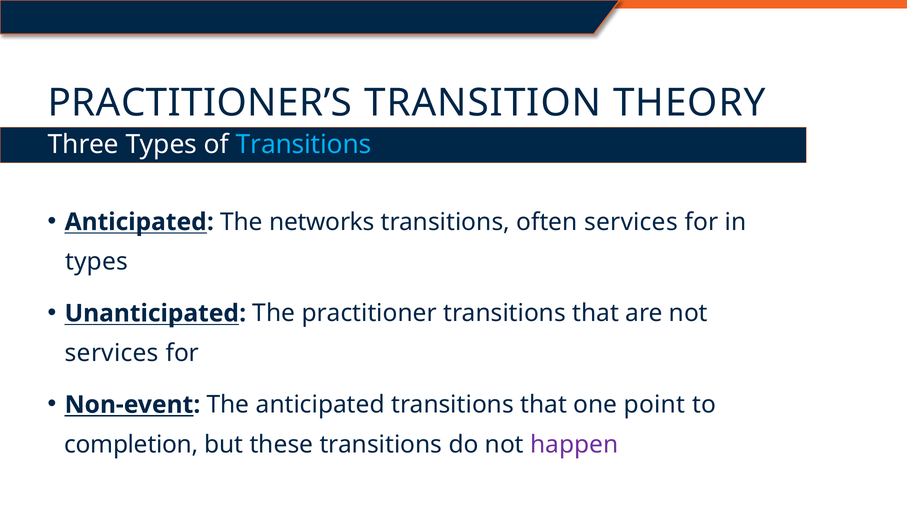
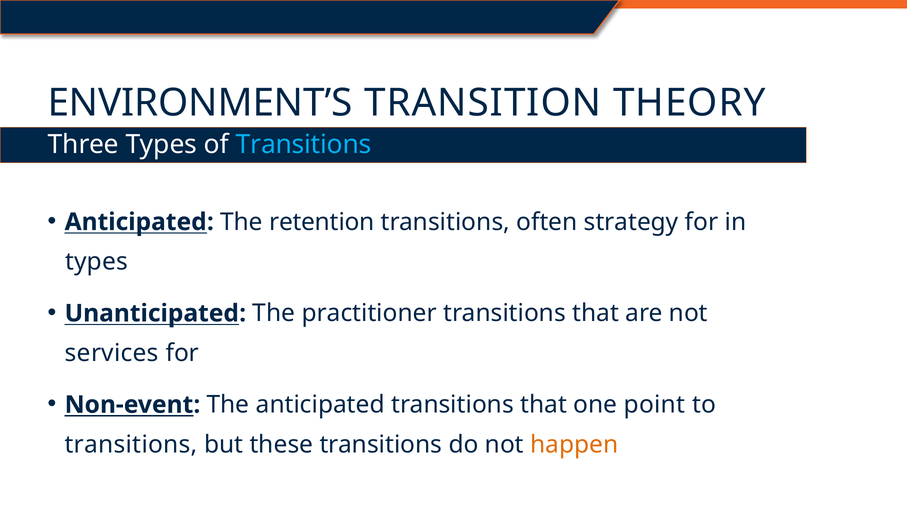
PRACTITIONER’S: PRACTITIONER’S -> ENVIRONMENT’S
networks: networks -> retention
often services: services -> strategy
completion at (131, 445): completion -> transitions
happen colour: purple -> orange
